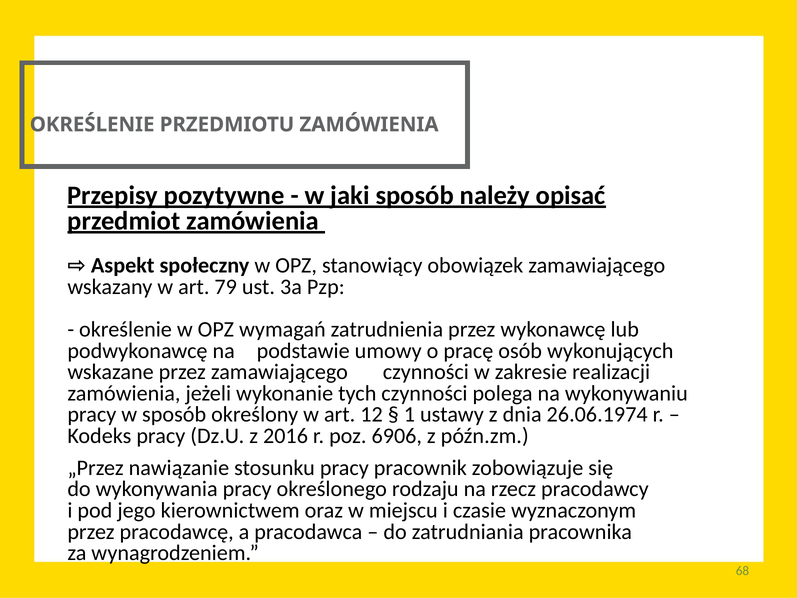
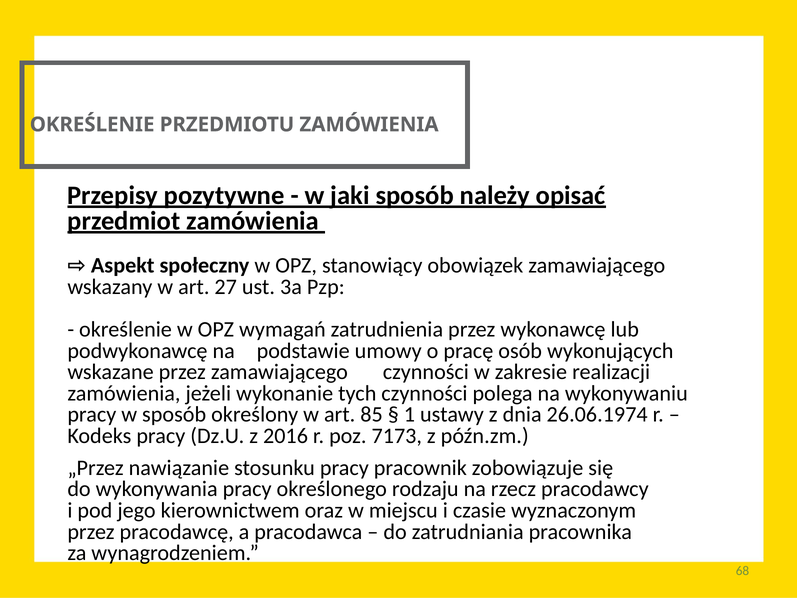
79: 79 -> 27
12: 12 -> 85
6906: 6906 -> 7173
